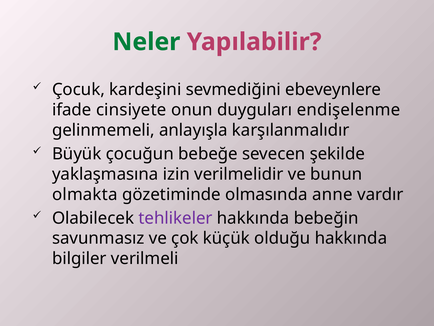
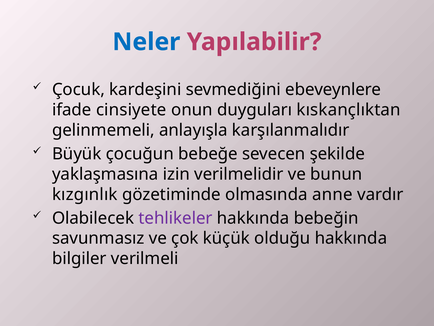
Neler colour: green -> blue
endişelenme: endişelenme -> kıskançlıktan
olmakta: olmakta -> kızgınlık
